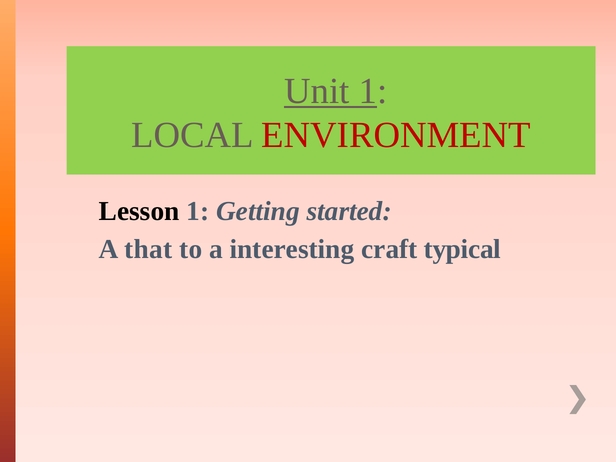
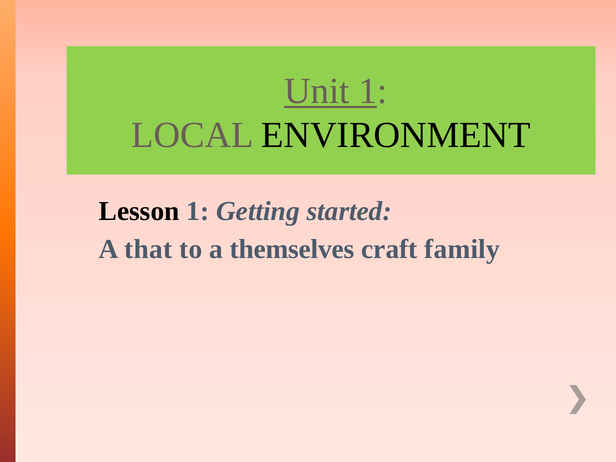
ENVIRONMENT colour: red -> black
interesting: interesting -> themselves
typical: typical -> family
